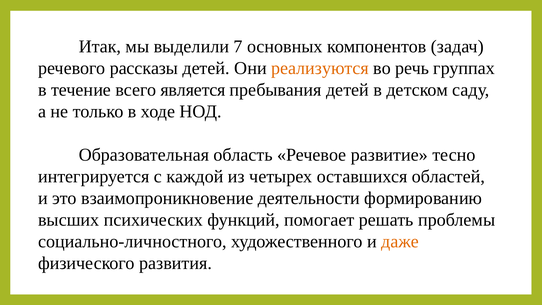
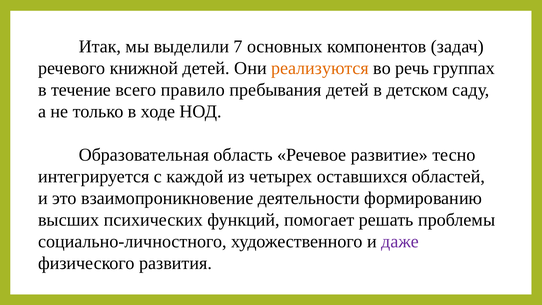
рассказы: рассказы -> книжной
является: является -> правило
даже colour: orange -> purple
